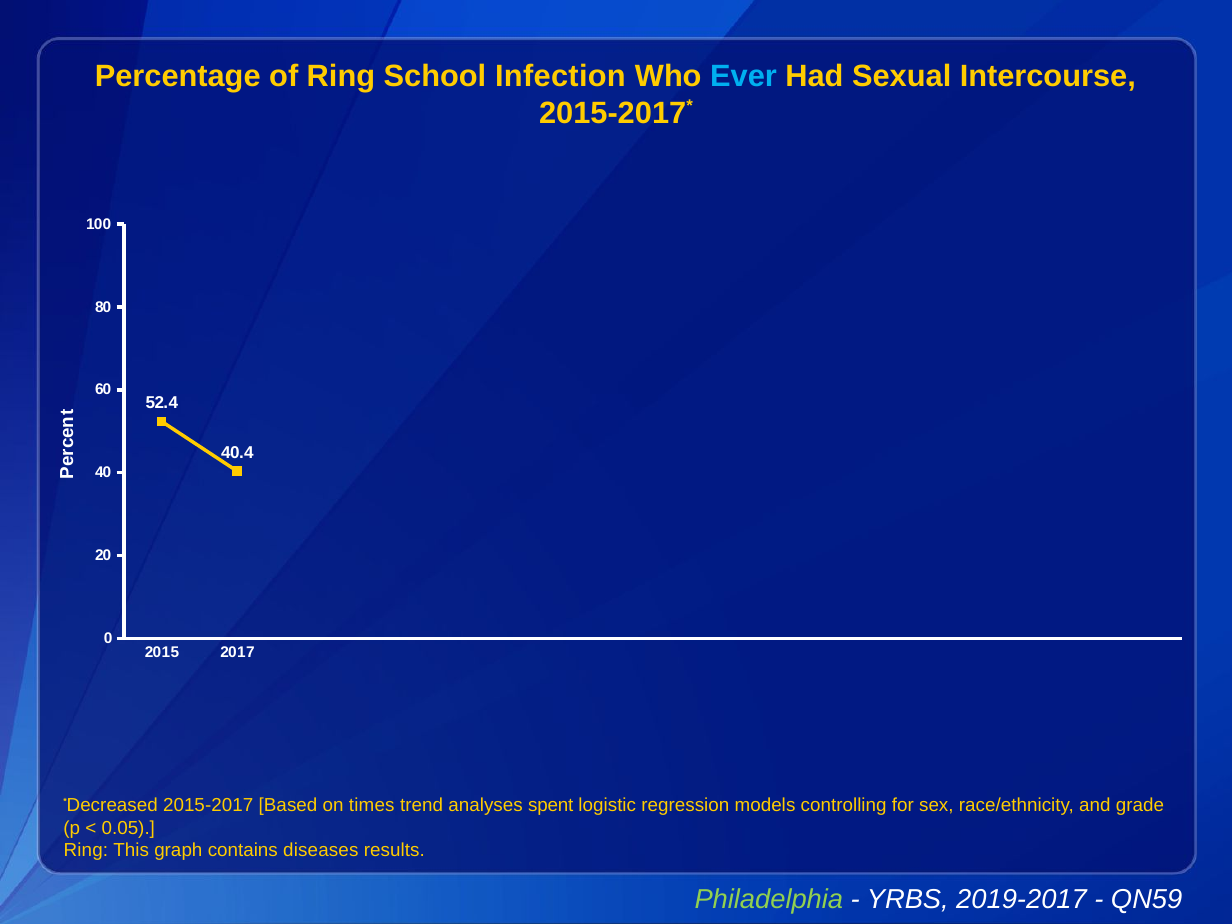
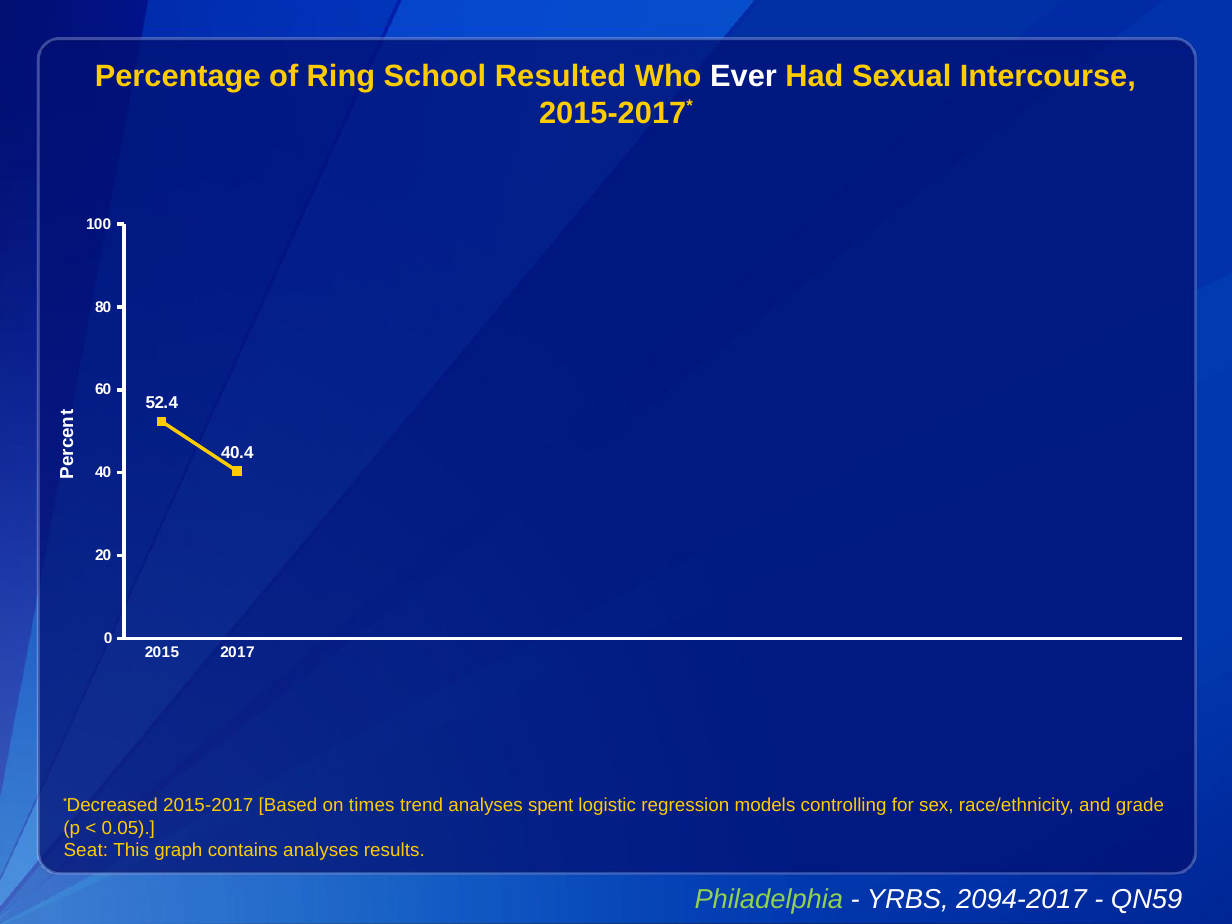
Infection: Infection -> Resulted
Ever colour: light blue -> white
Ring at (86, 851): Ring -> Seat
contains diseases: diseases -> analyses
2019-2017: 2019-2017 -> 2094-2017
